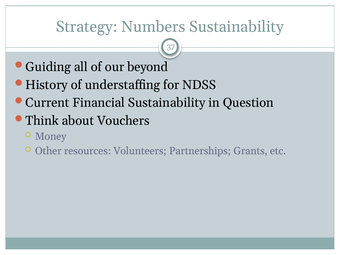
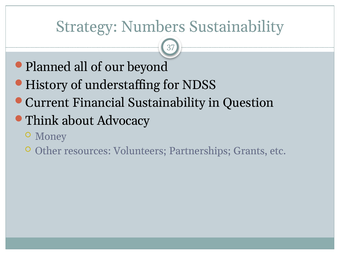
Guiding: Guiding -> Planned
Vouchers: Vouchers -> Advocacy
